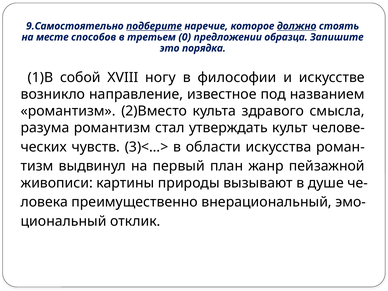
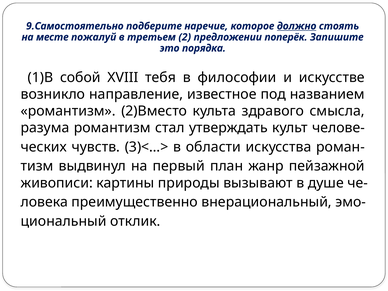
подберите underline: present -> none
способов: способов -> пожалуй
0: 0 -> 2
образца: образца -> поперёк
ногу: ногу -> тебя
